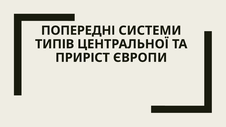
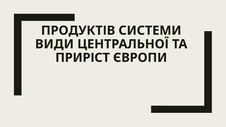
ПОПЕРЕДНІ: ПОПЕРЕДНІ -> ПРОДУКТІВ
ТИПІВ: ТИПІВ -> ВИДИ
